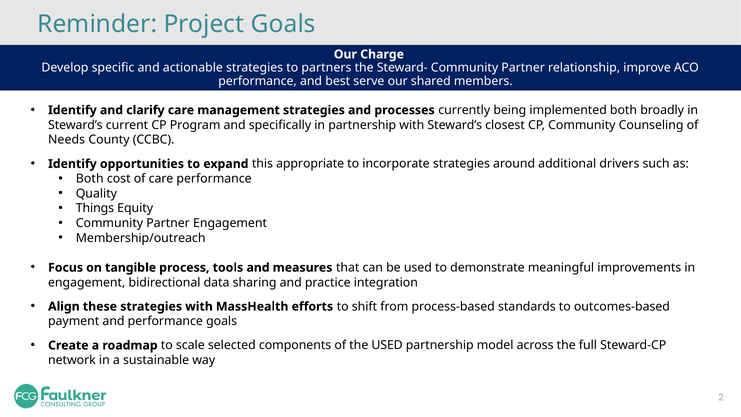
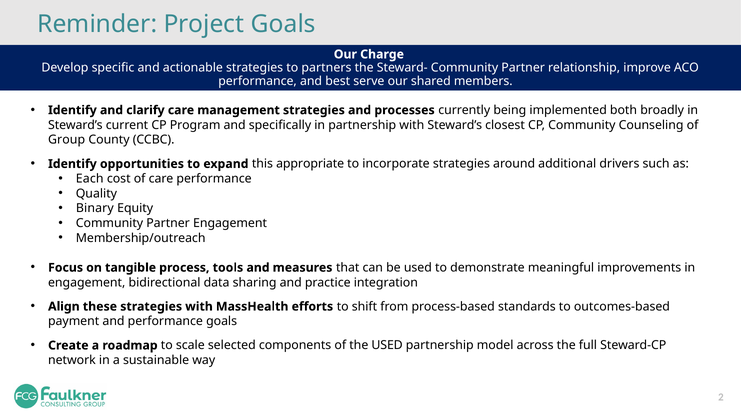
Needs: Needs -> Group
Both at (90, 179): Both -> Each
Things: Things -> Binary
